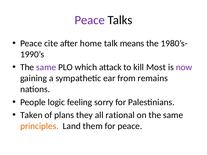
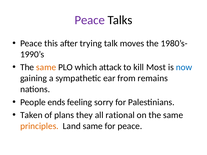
cite: cite -> this
home: home -> trying
means: means -> moves
same at (46, 67) colour: purple -> orange
now colour: purple -> blue
logic: logic -> ends
Land them: them -> same
